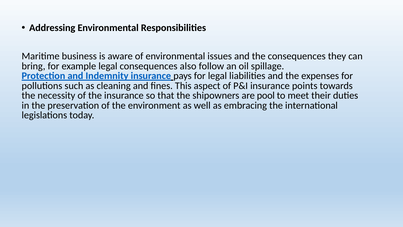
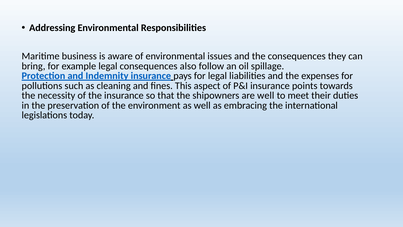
are pool: pool -> well
